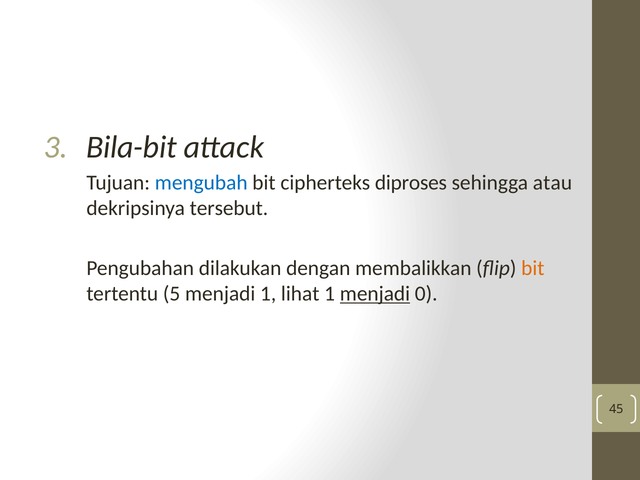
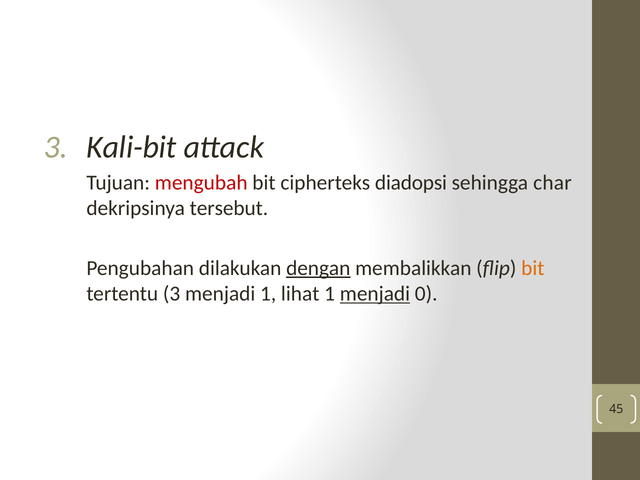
Bila-bit: Bila-bit -> Kali-bit
mengubah colour: blue -> red
diproses: diproses -> diadopsi
atau: atau -> char
dengan underline: none -> present
tertentu 5: 5 -> 3
